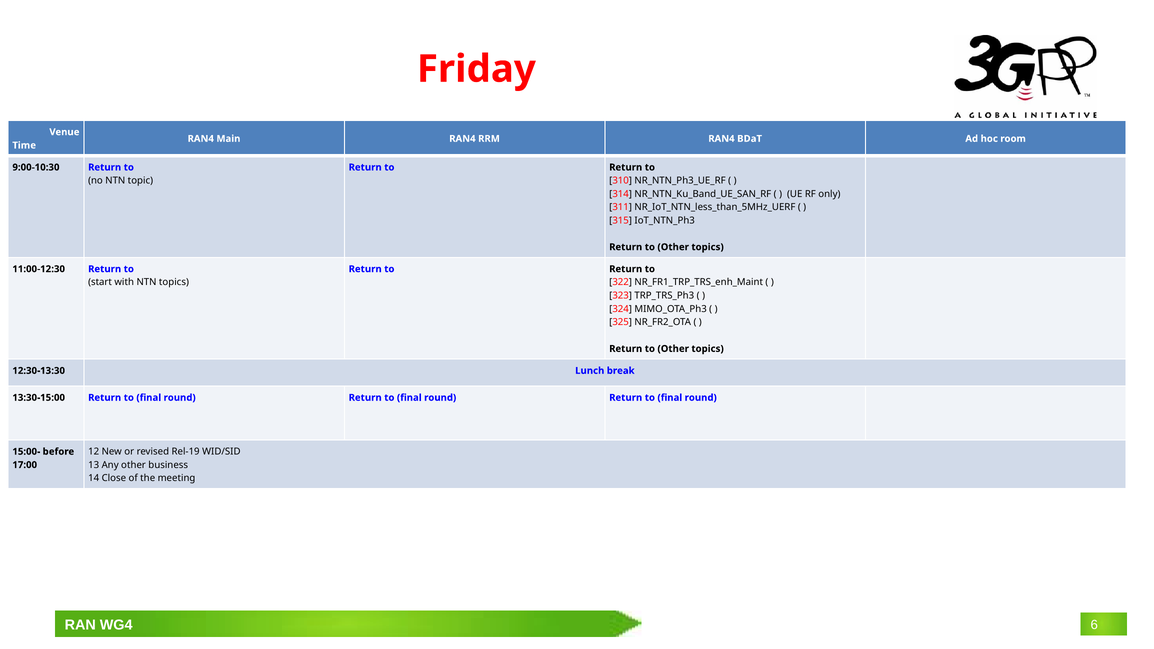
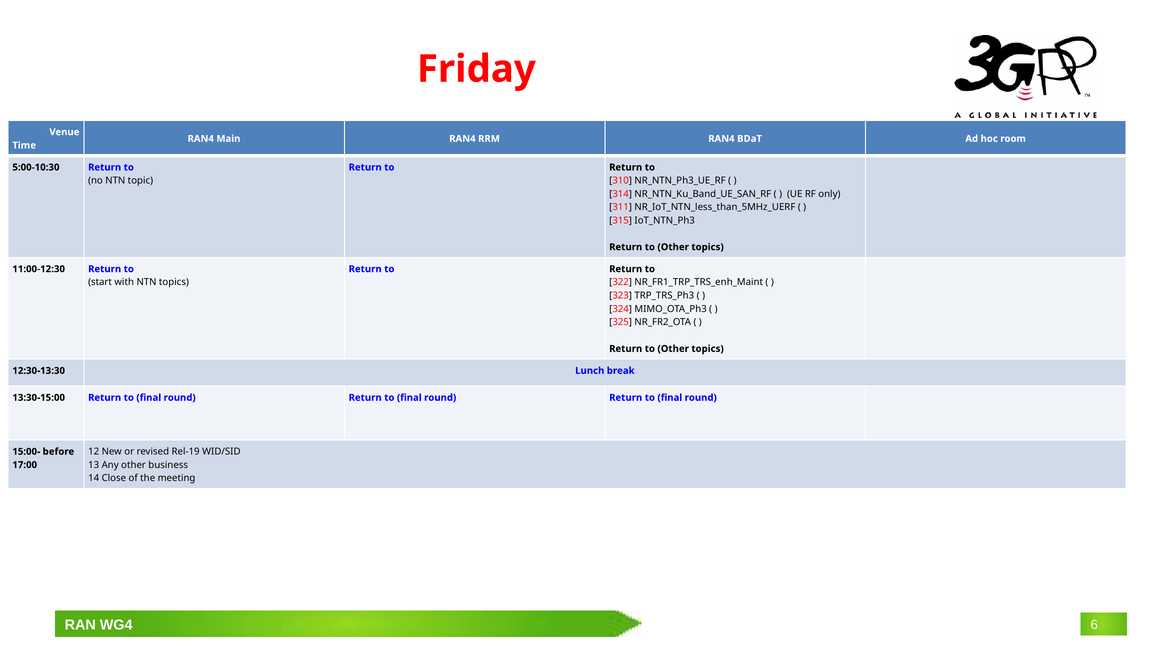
9:00-10:30: 9:00-10:30 -> 5:00-10:30
